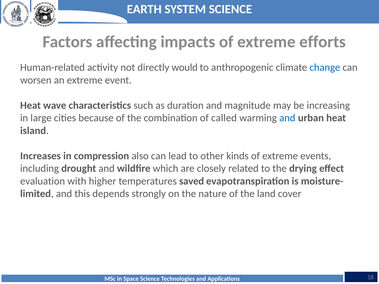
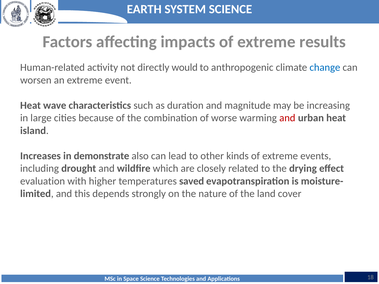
efforts: efforts -> results
called: called -> worse
and at (287, 118) colour: blue -> red
compression: compression -> demonstrate
